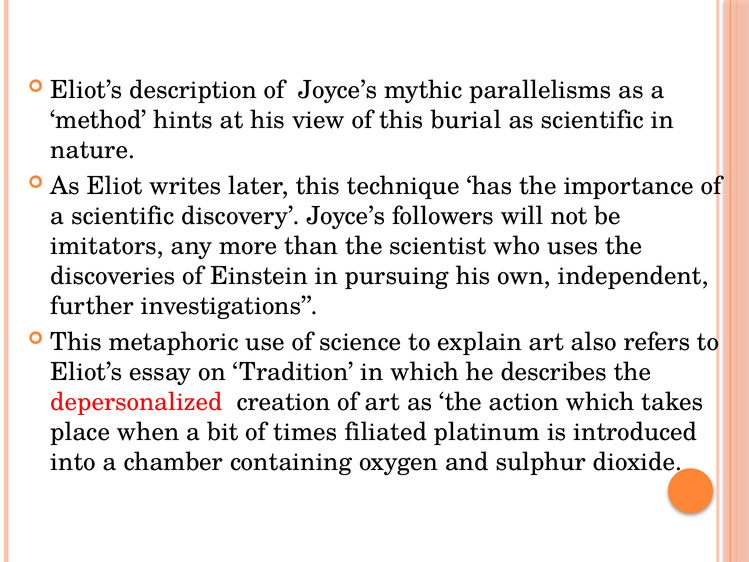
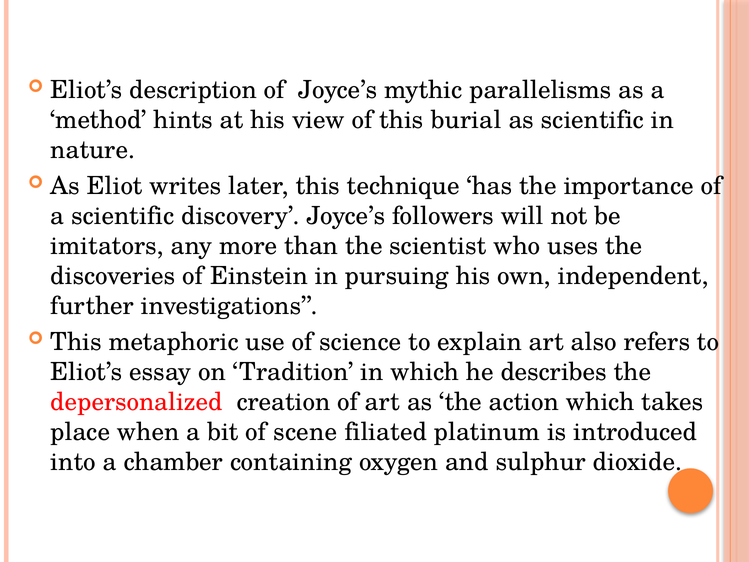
times: times -> scene
